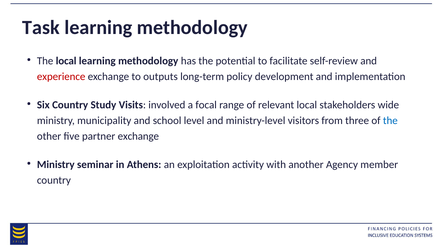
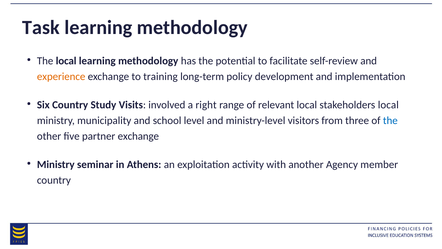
experience colour: red -> orange
outputs: outputs -> training
focal: focal -> right
stakeholders wide: wide -> local
